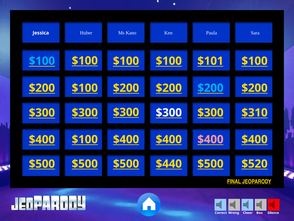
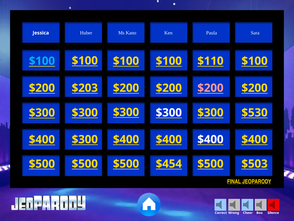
$101: $101 -> $110
$200 $100: $100 -> $203
$200 at (210, 88) colour: light blue -> pink
$310: $310 -> $530
$400 $100: $100 -> $300
$400 at (210, 139) colour: pink -> white
$440: $440 -> $454
$520: $520 -> $503
